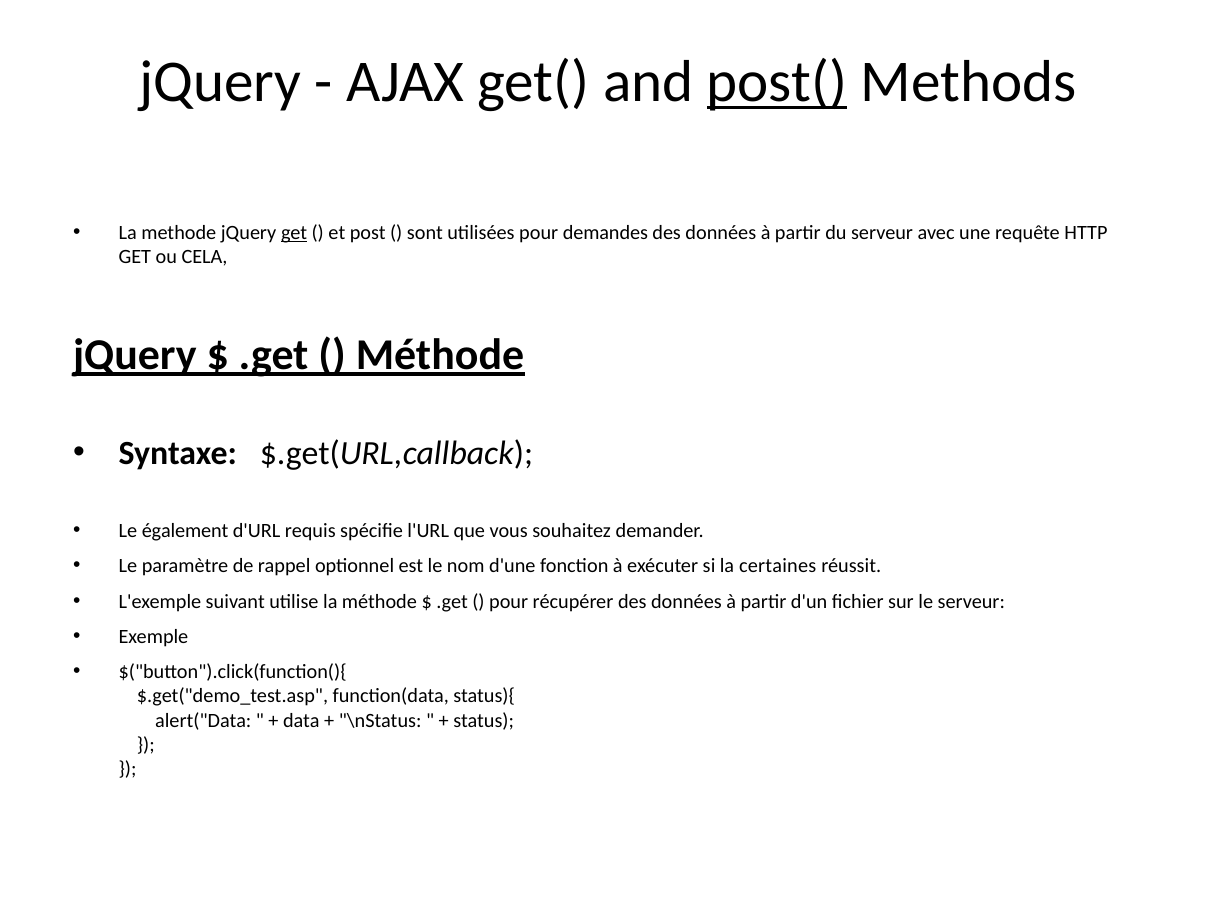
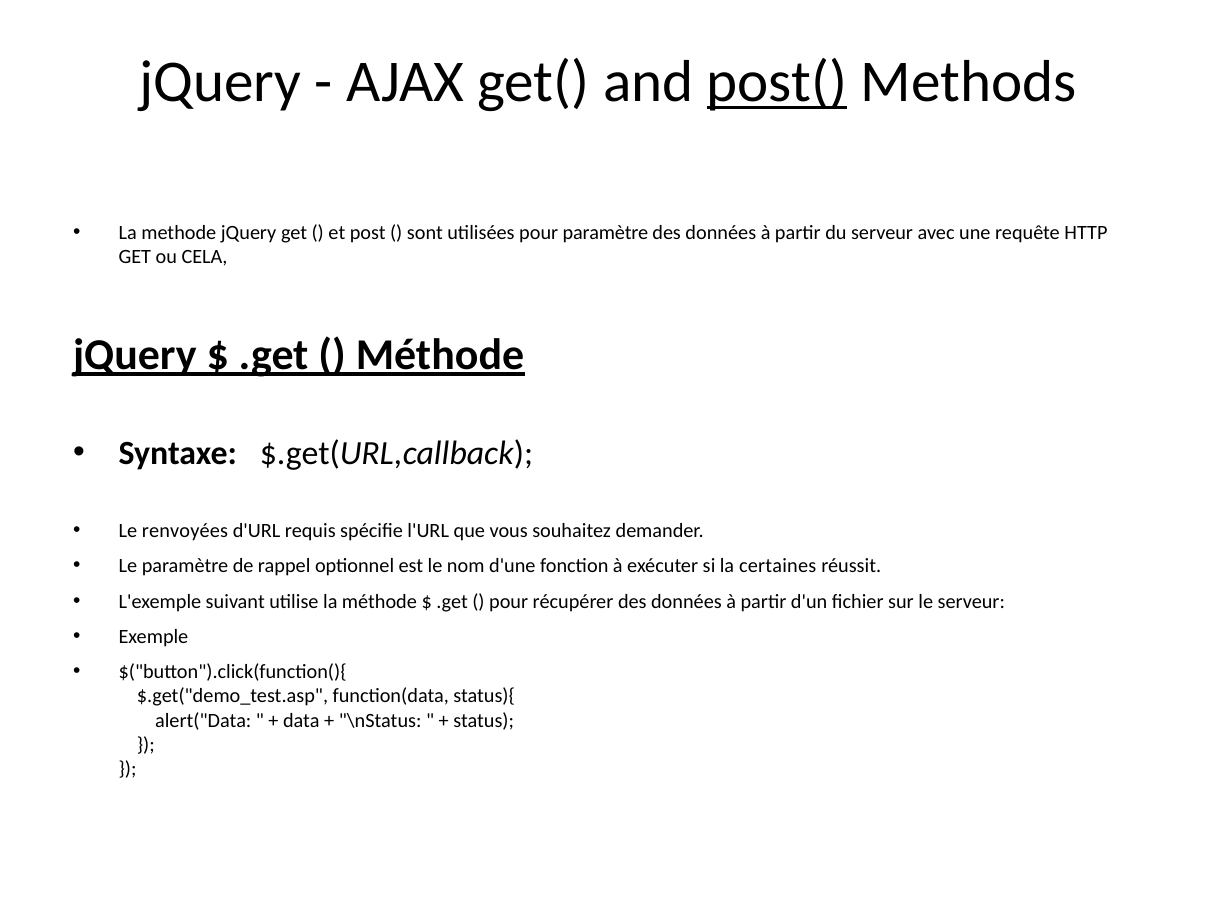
get at (294, 233) underline: present -> none
pour demandes: demandes -> paramètre
également: également -> renvoyées
